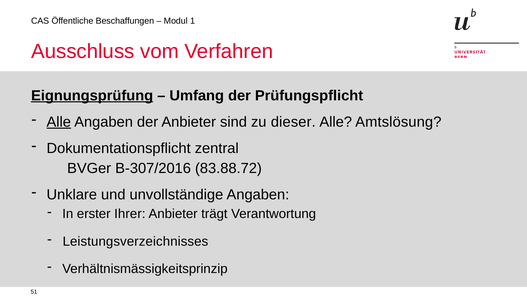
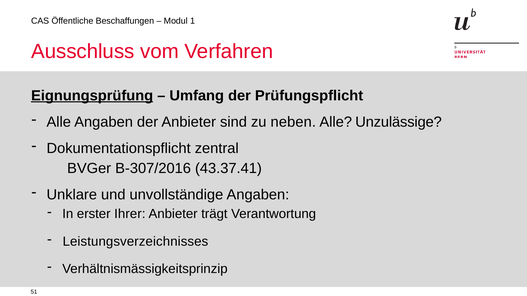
Alle at (59, 122) underline: present -> none
dieser: dieser -> neben
Amtslösung: Amtslösung -> Unzulässige
83.88.72: 83.88.72 -> 43.37.41
